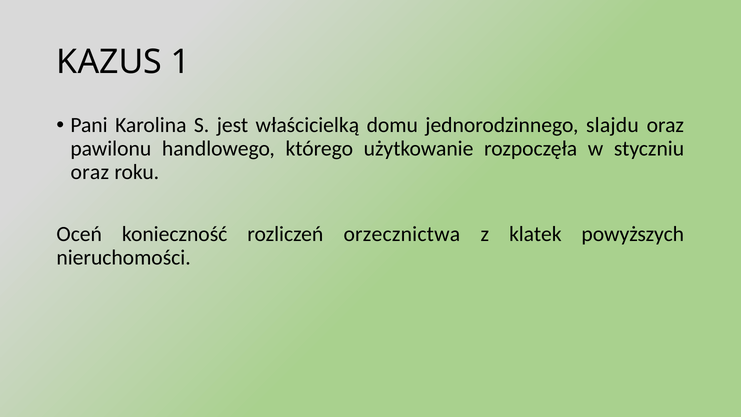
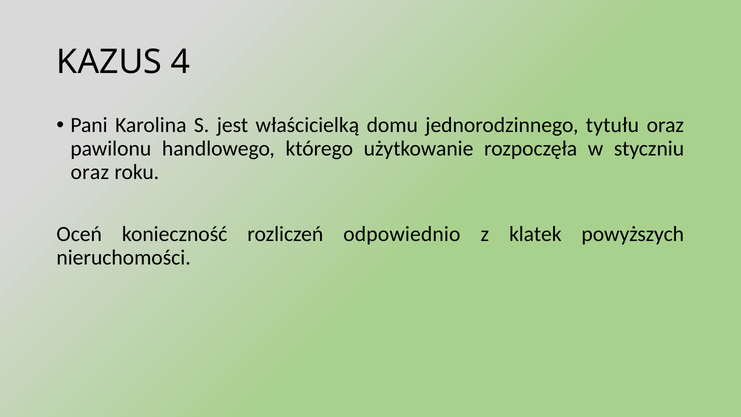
1: 1 -> 4
slajdu: slajdu -> tytułu
orzecznictwa: orzecznictwa -> odpowiednio
